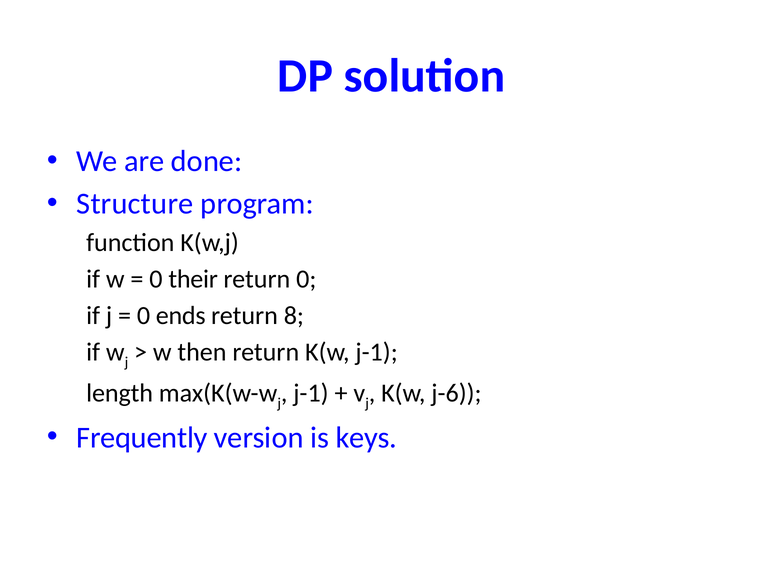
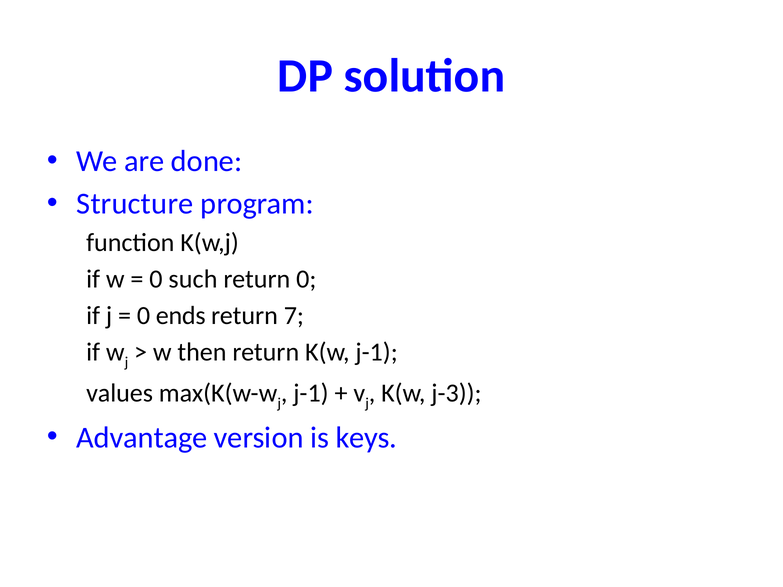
their: their -> such
8: 8 -> 7
length: length -> values
j-6: j-6 -> j-3
Frequently: Frequently -> Advantage
